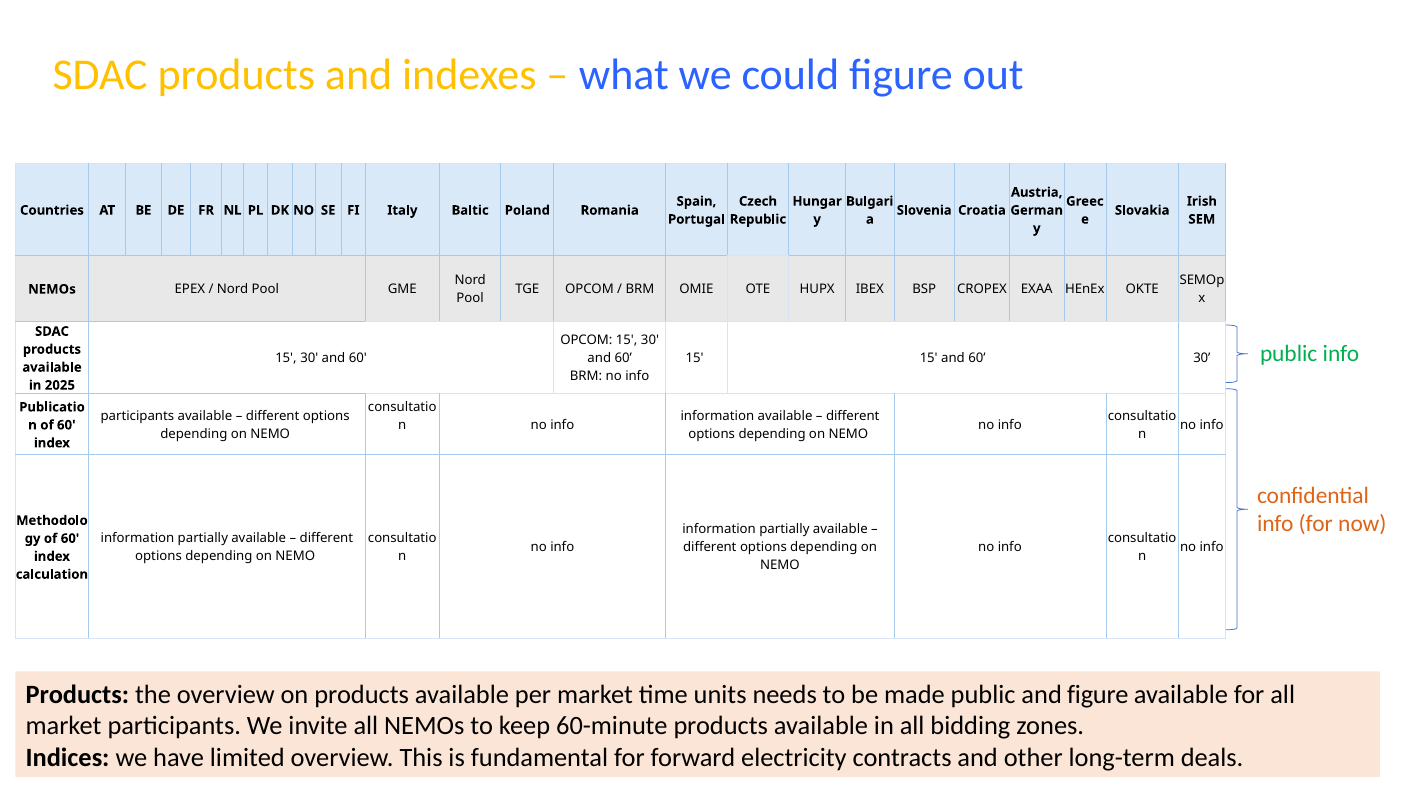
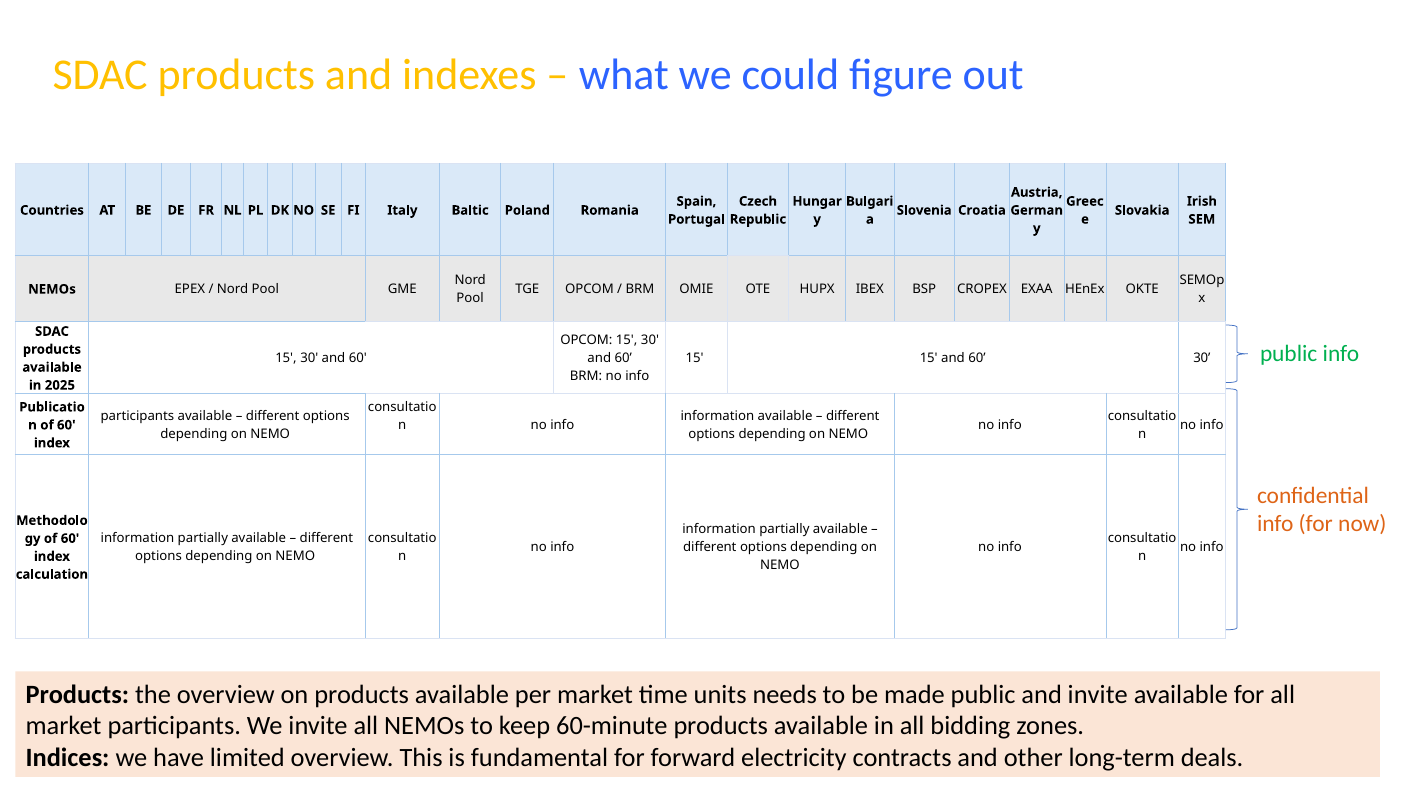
and figure: figure -> invite
